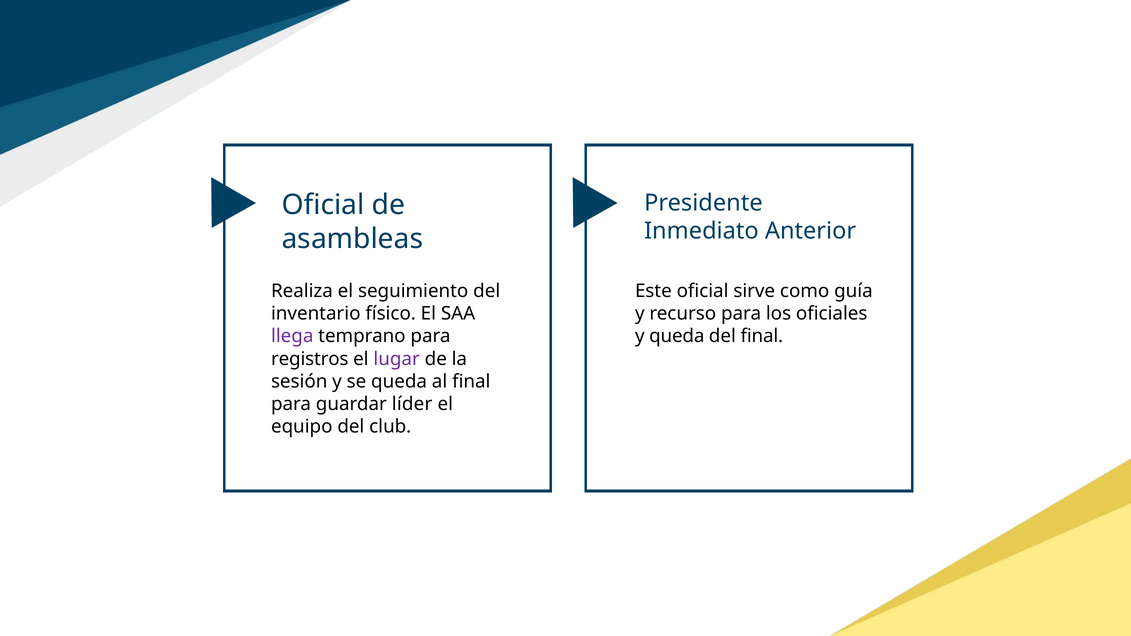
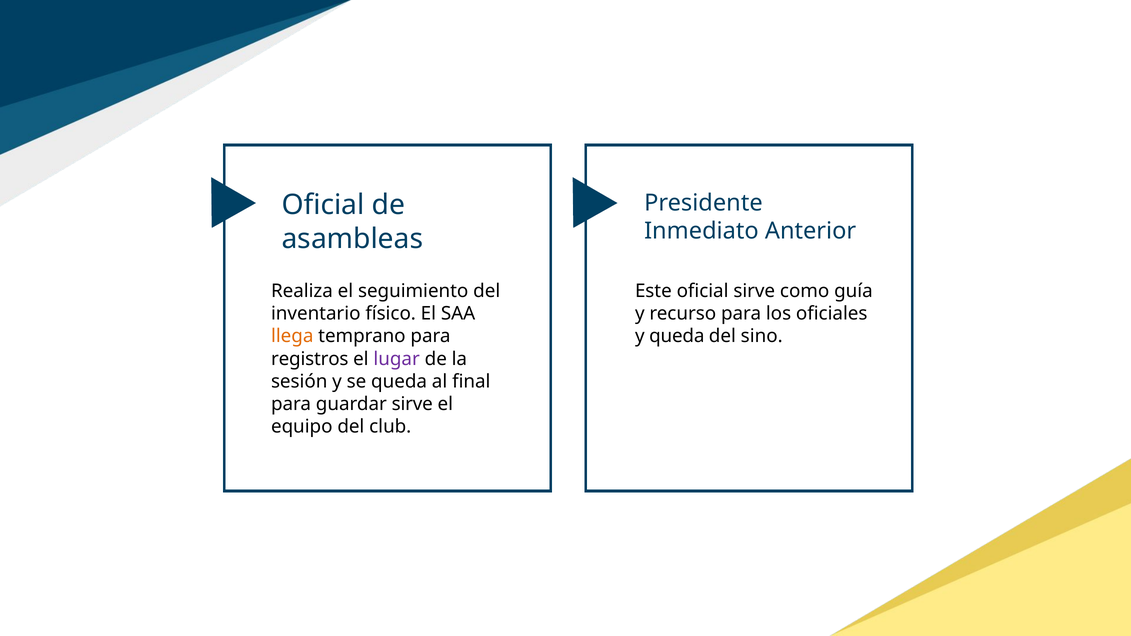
llega colour: purple -> orange
del final: final -> sino
guardar líder: líder -> sirve
